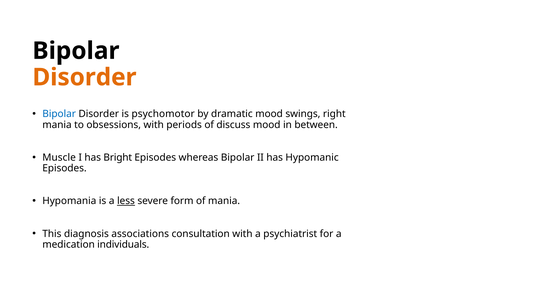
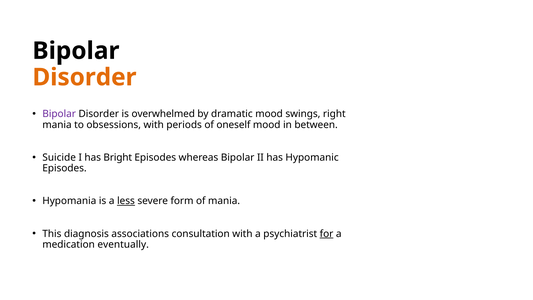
Bipolar at (59, 114) colour: blue -> purple
psychomotor: psychomotor -> overwhelmed
discuss: discuss -> oneself
Muscle: Muscle -> Suicide
for underline: none -> present
individuals: individuals -> eventually
